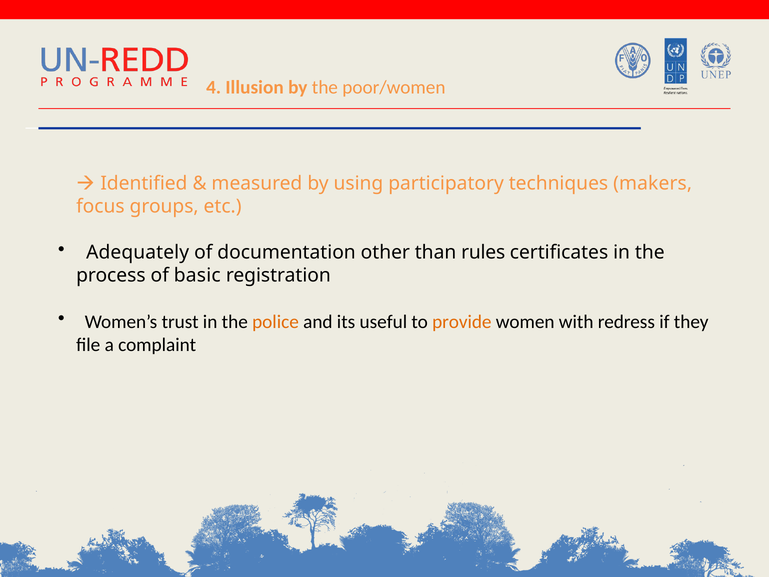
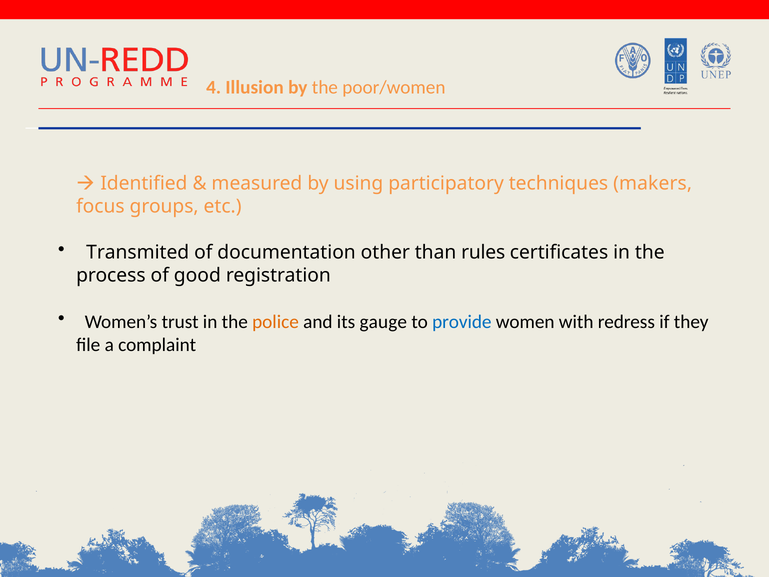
Adequately: Adequately -> Transmited
basic: basic -> good
useful: useful -> gauge
provide colour: orange -> blue
